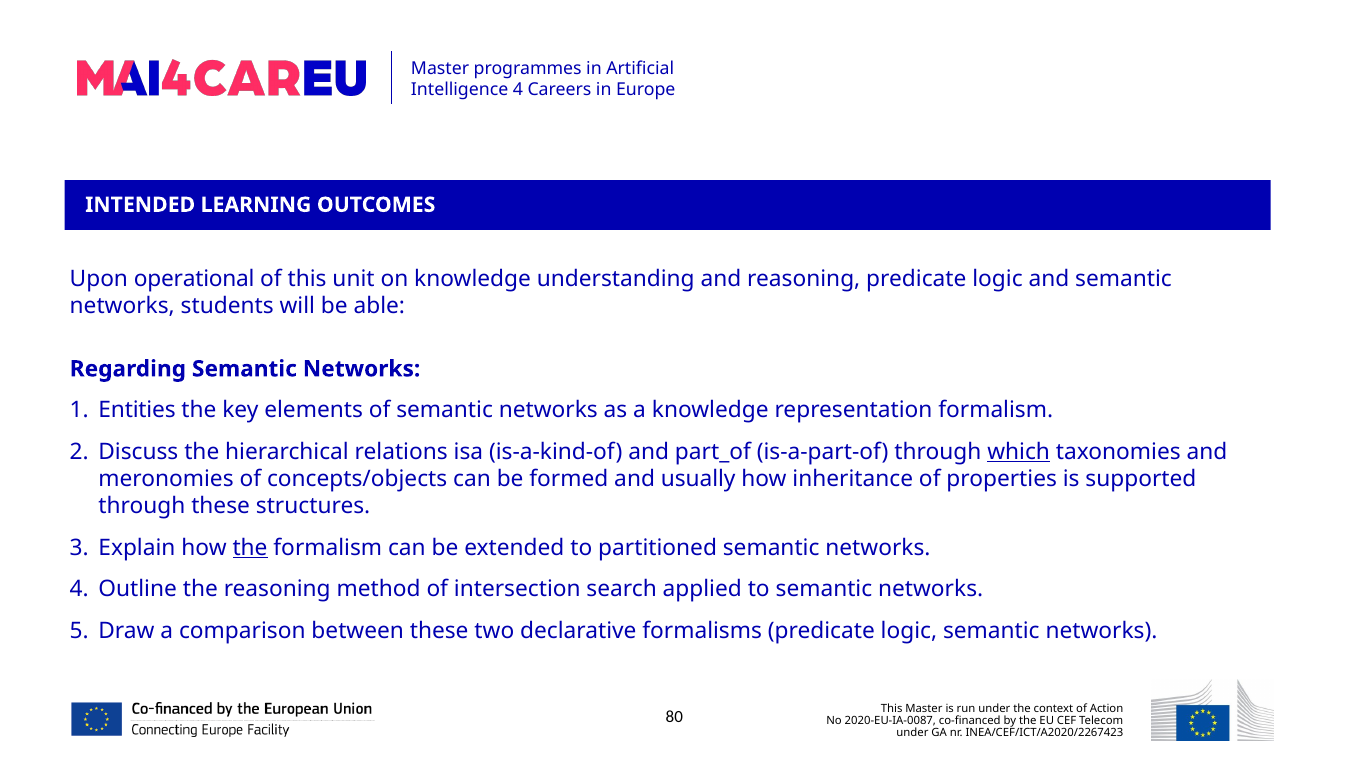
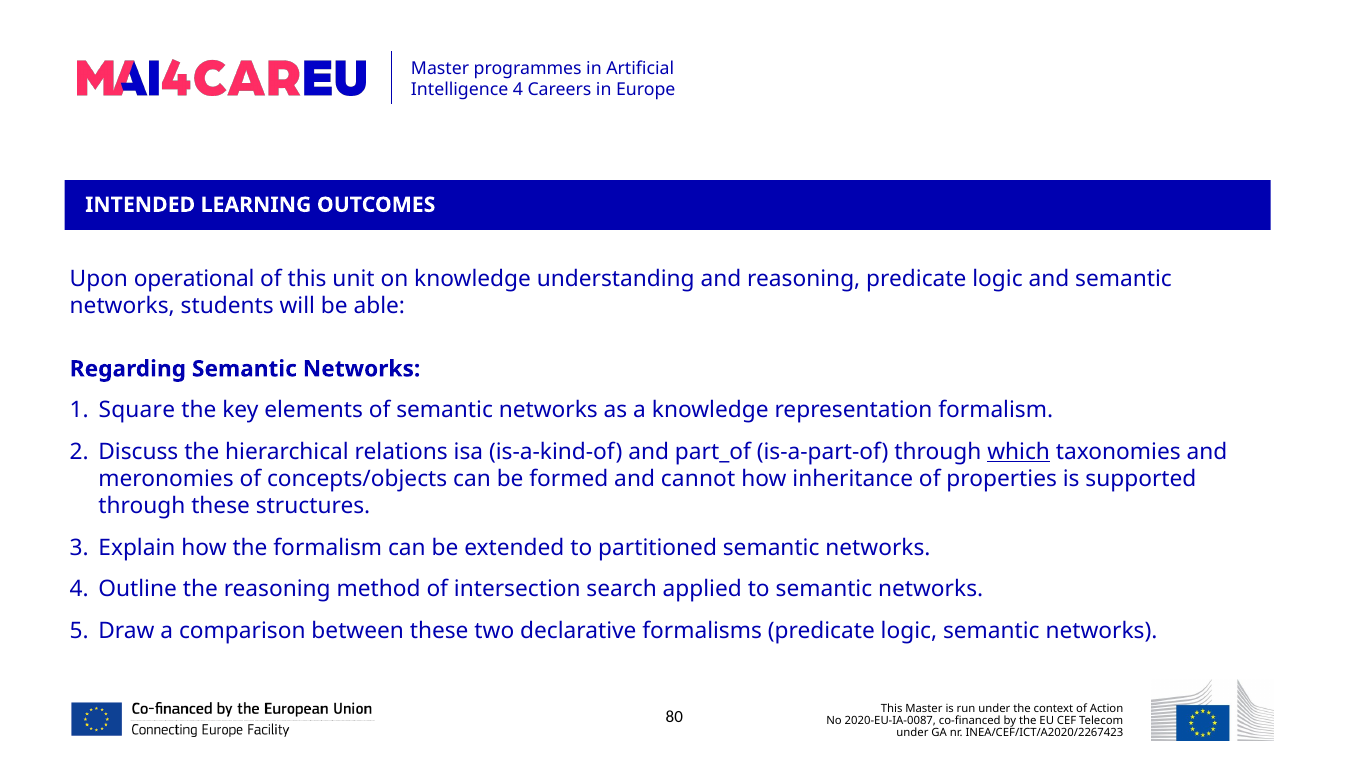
Entities: Entities -> Square
usually: usually -> cannot
the at (250, 548) underline: present -> none
